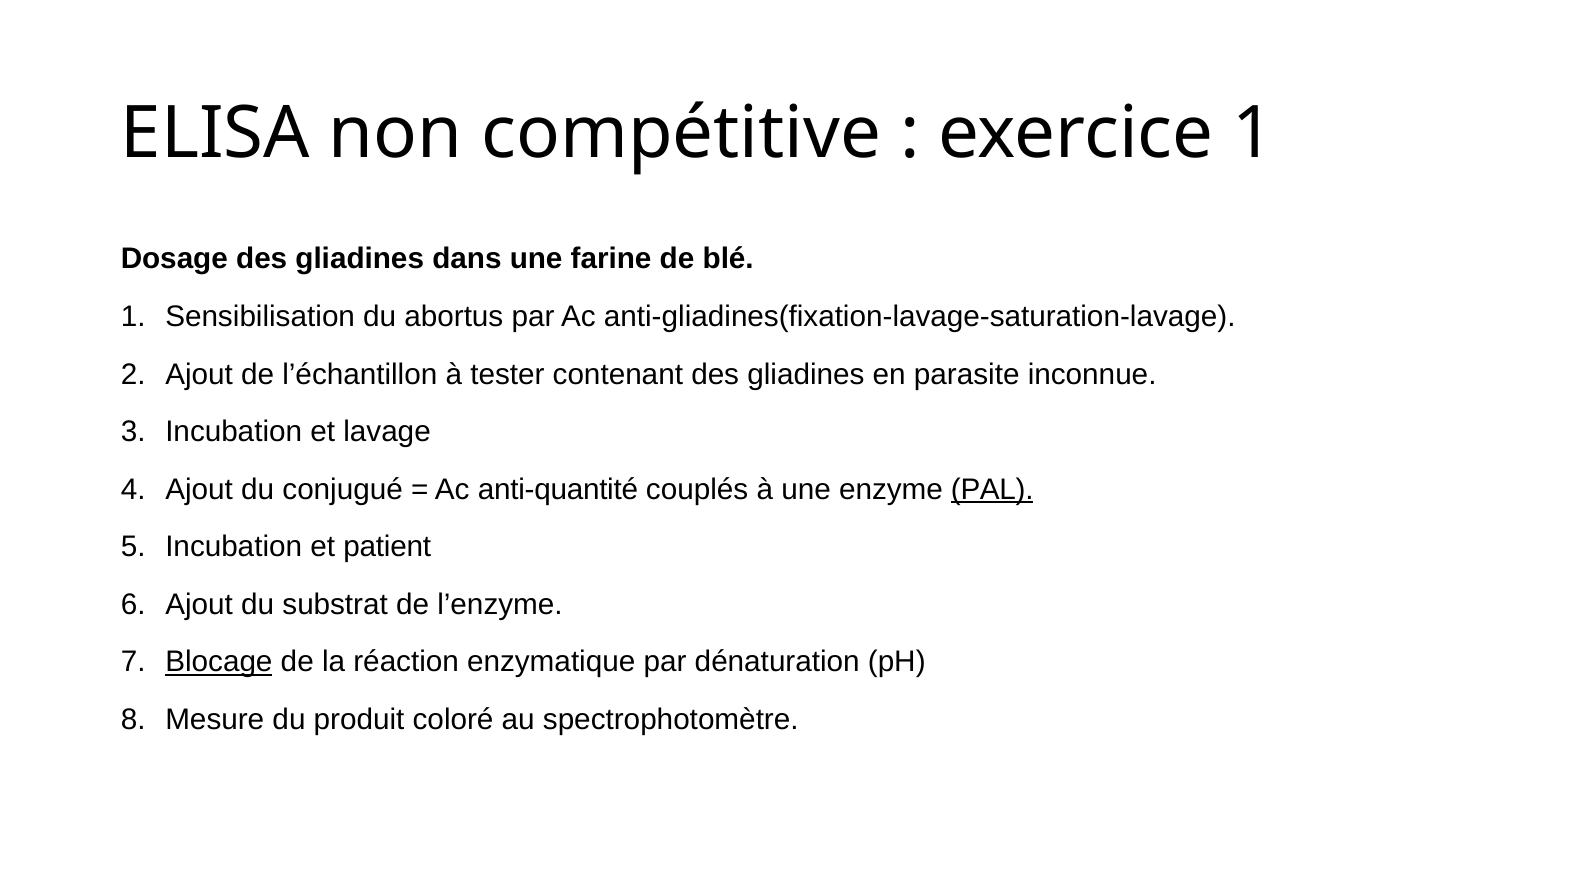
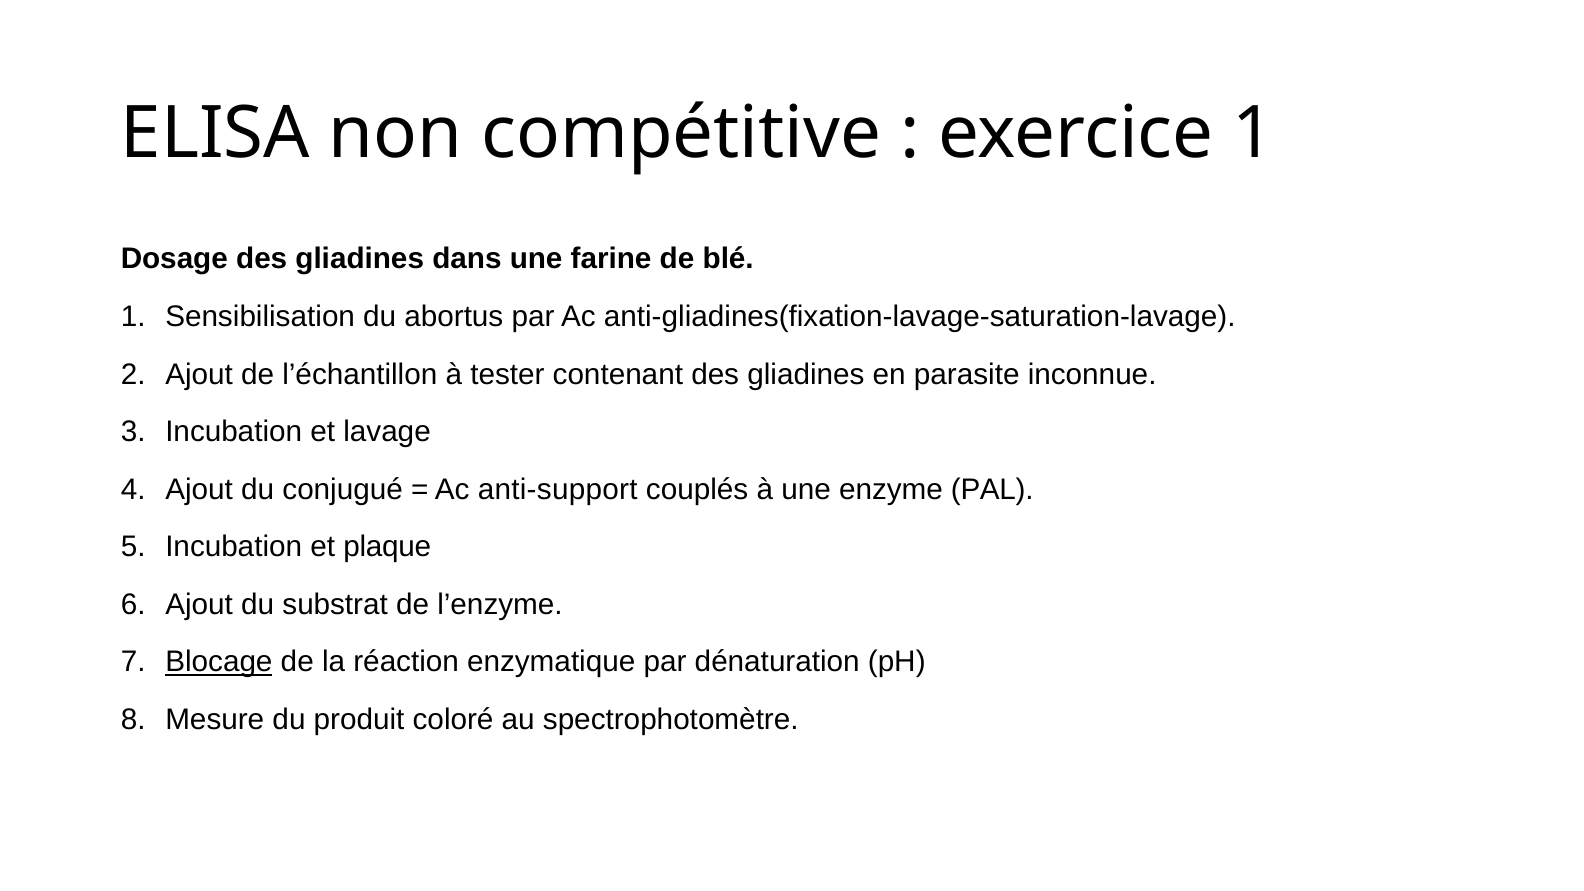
anti-quantité: anti-quantité -> anti-support
PAL underline: present -> none
patient: patient -> plaque
